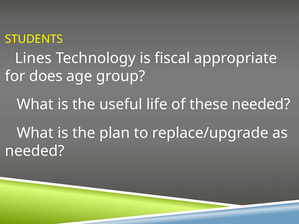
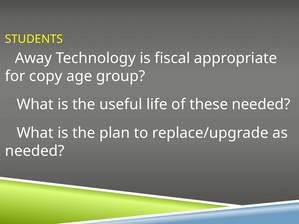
Lines: Lines -> Away
does: does -> copy
